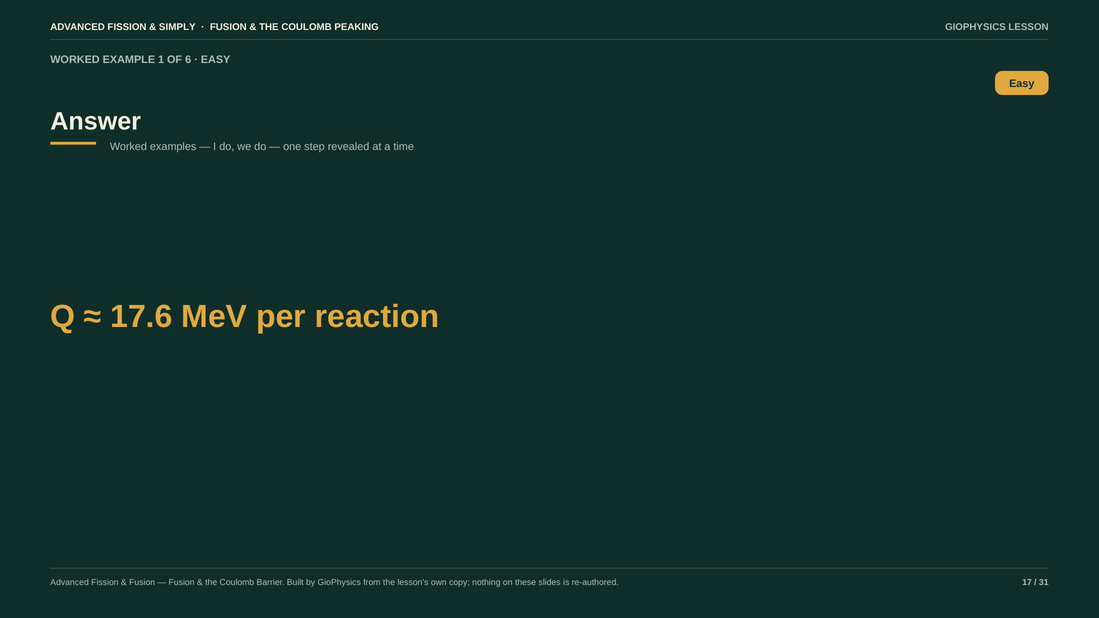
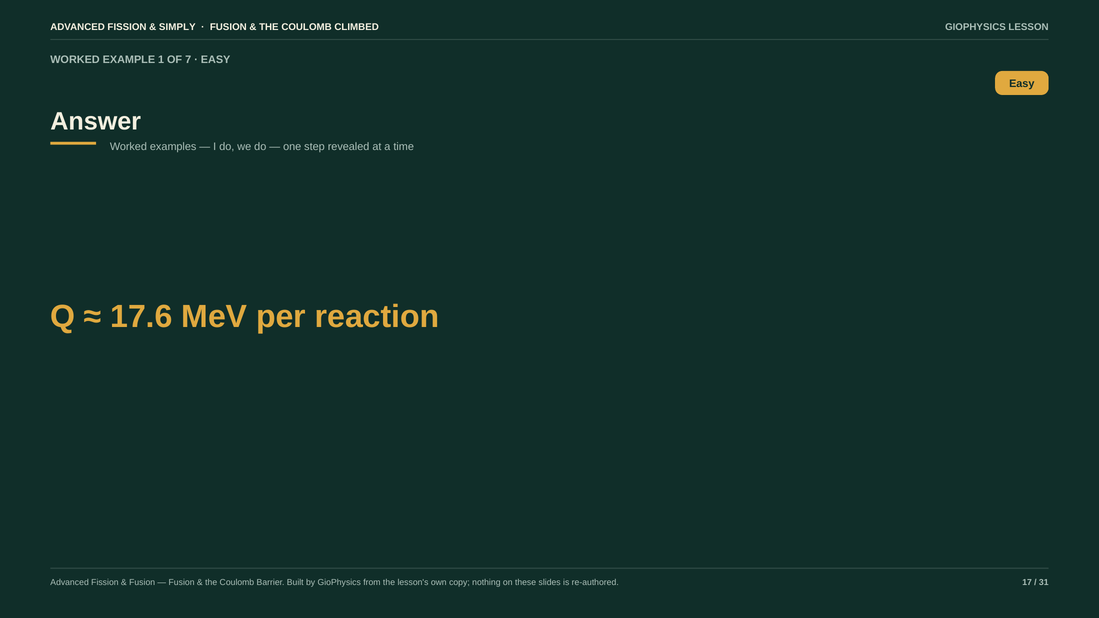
PEAKING: PEAKING -> CLIMBED
6: 6 -> 7
